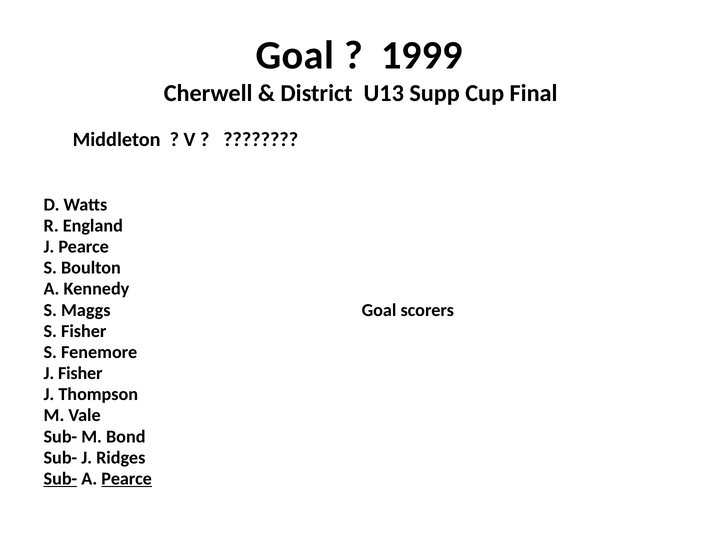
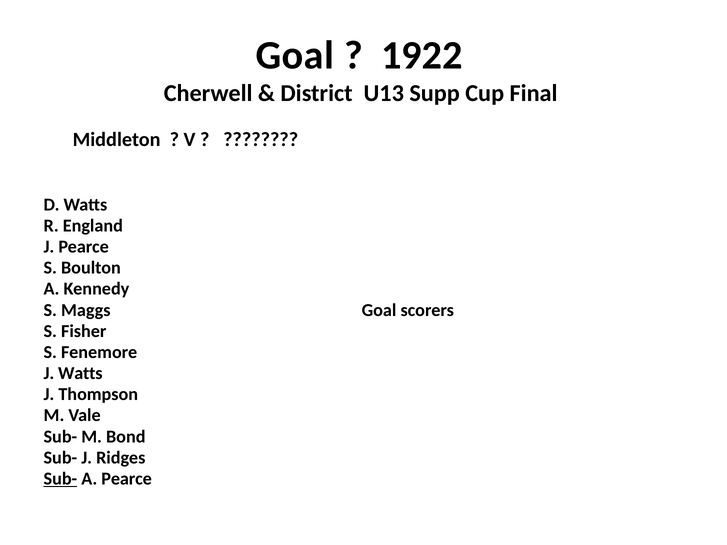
1999: 1999 -> 1922
J Fisher: Fisher -> Watts
Pearce at (127, 479) underline: present -> none
